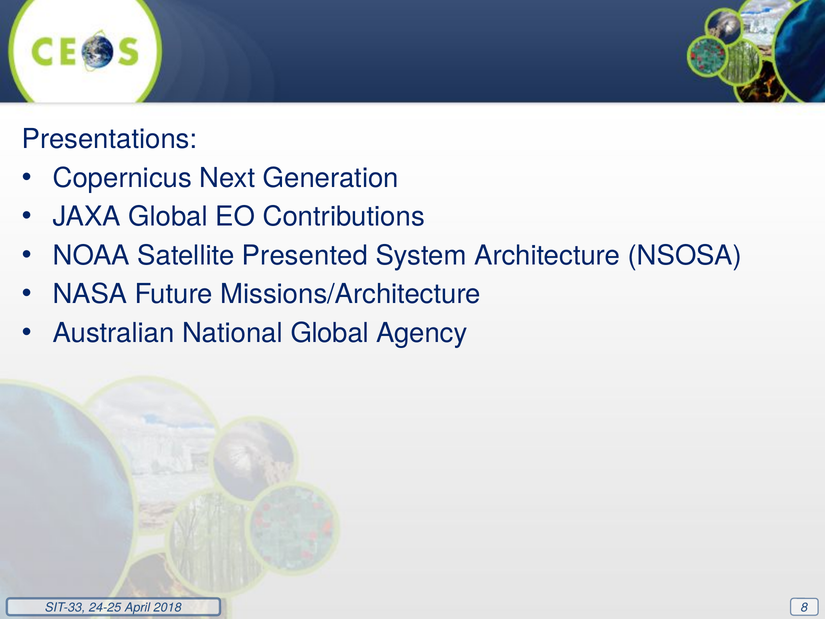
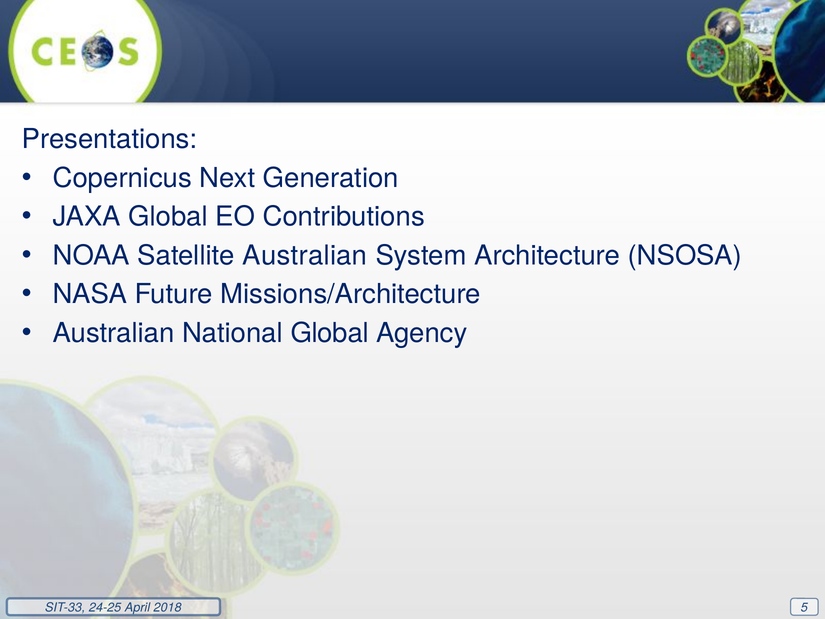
Satellite Presented: Presented -> Australian
8: 8 -> 5
